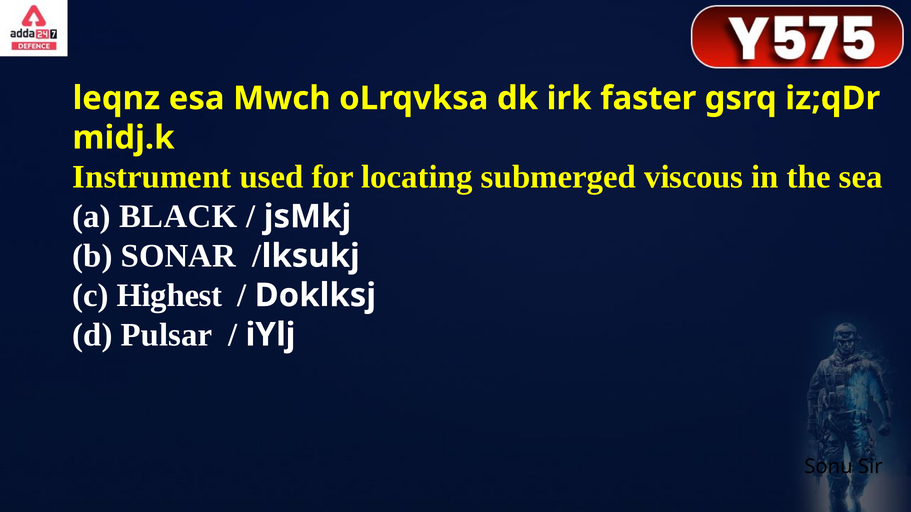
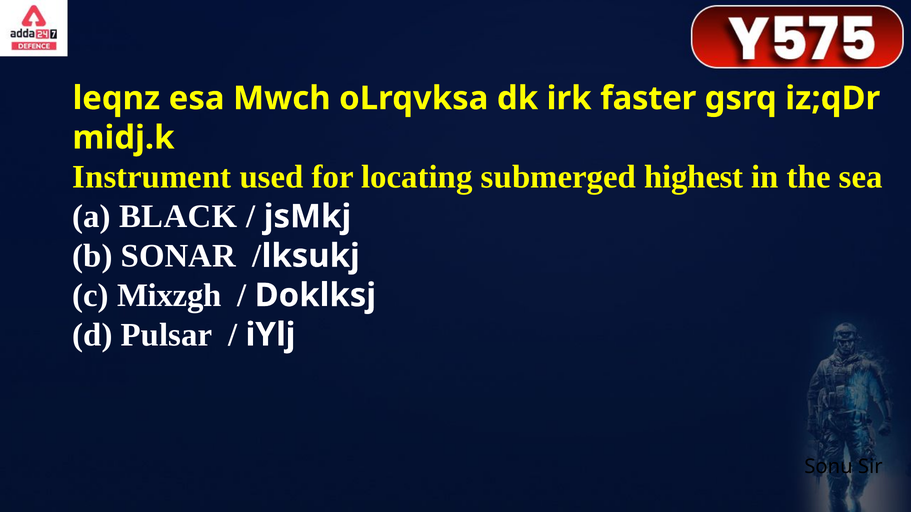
viscous: viscous -> highest
Highest: Highest -> Mixzgh
